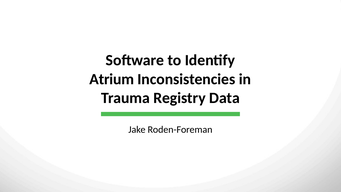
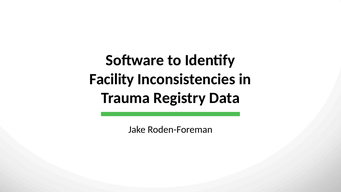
Atrium: Atrium -> Facility
